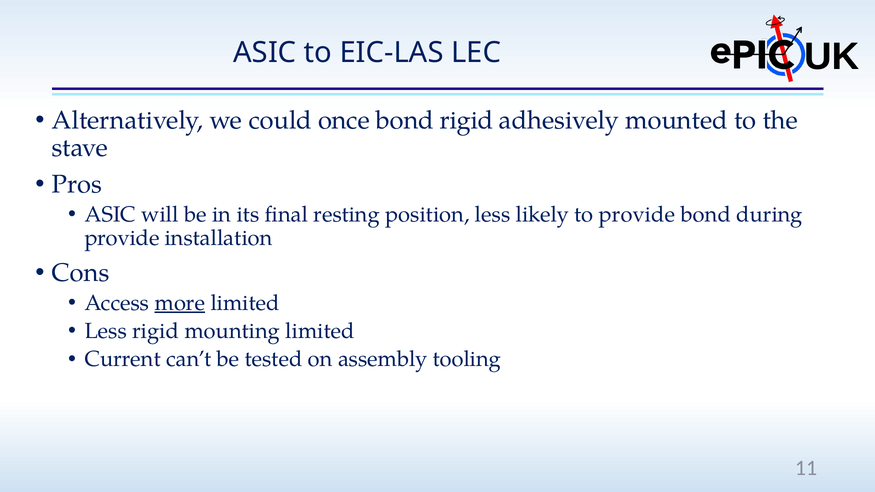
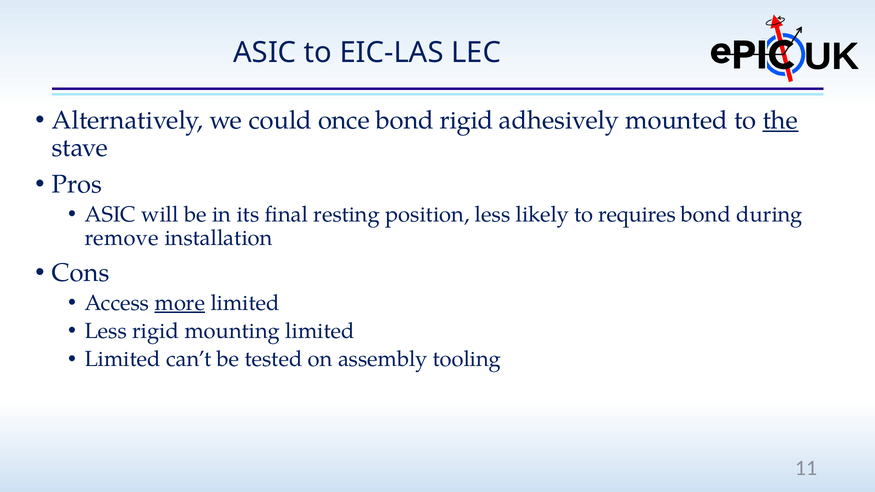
the underline: none -> present
to provide: provide -> requires
provide at (122, 238): provide -> remove
Current at (123, 359): Current -> Limited
